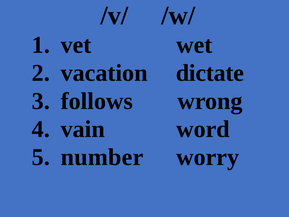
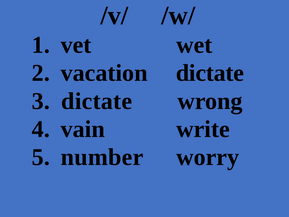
follows at (97, 101): follows -> dictate
word: word -> write
